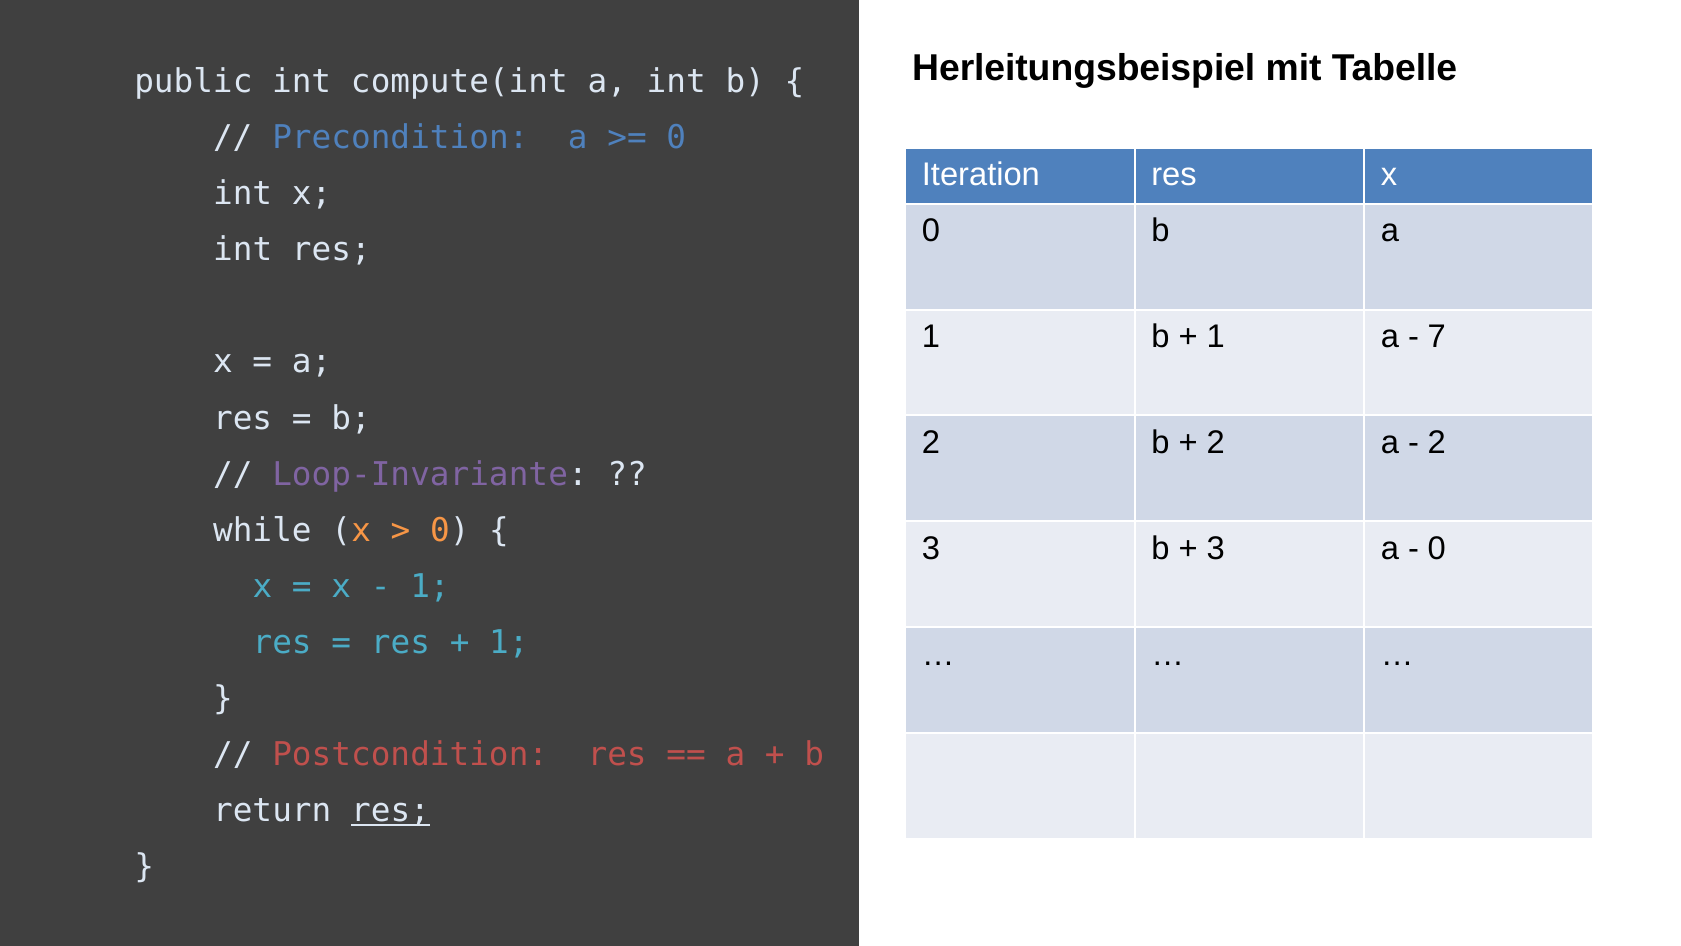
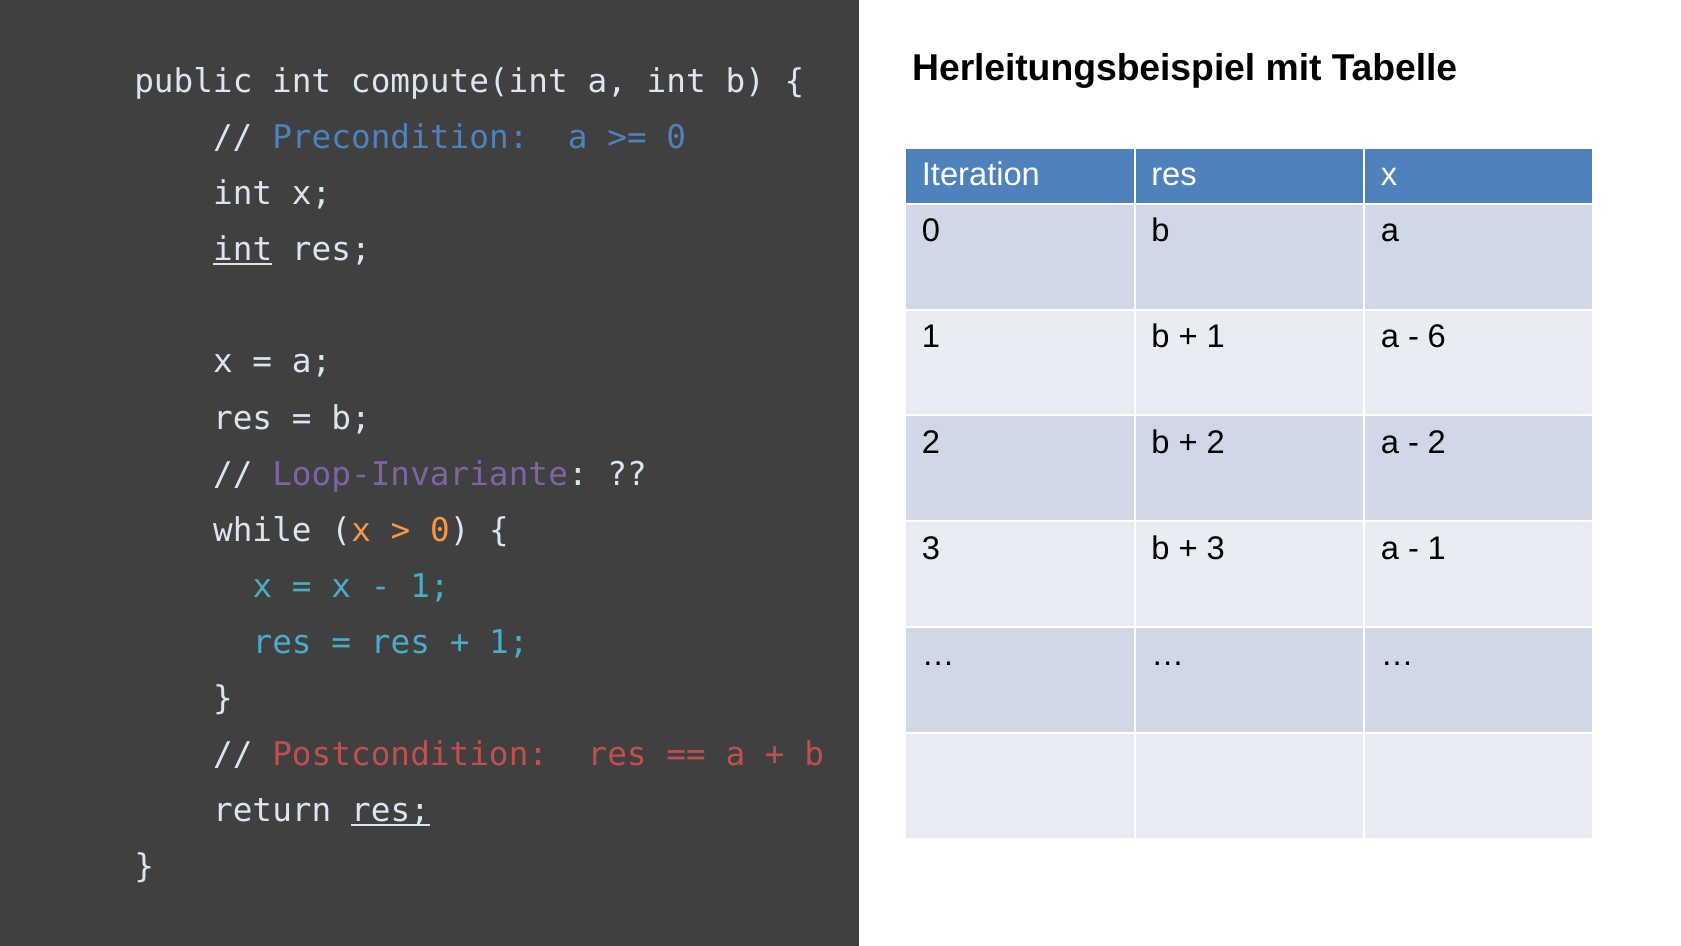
int at (243, 250) underline: none -> present
7: 7 -> 6
0 at (1437, 548): 0 -> 1
